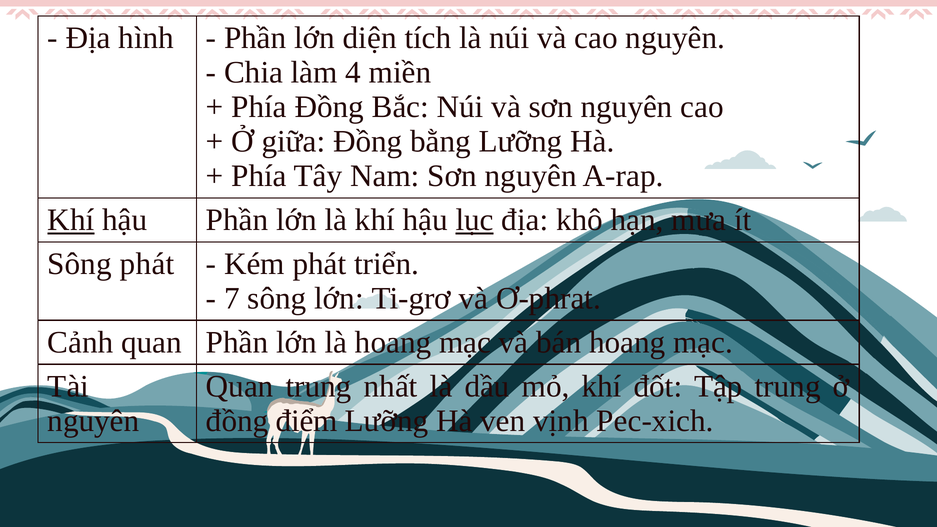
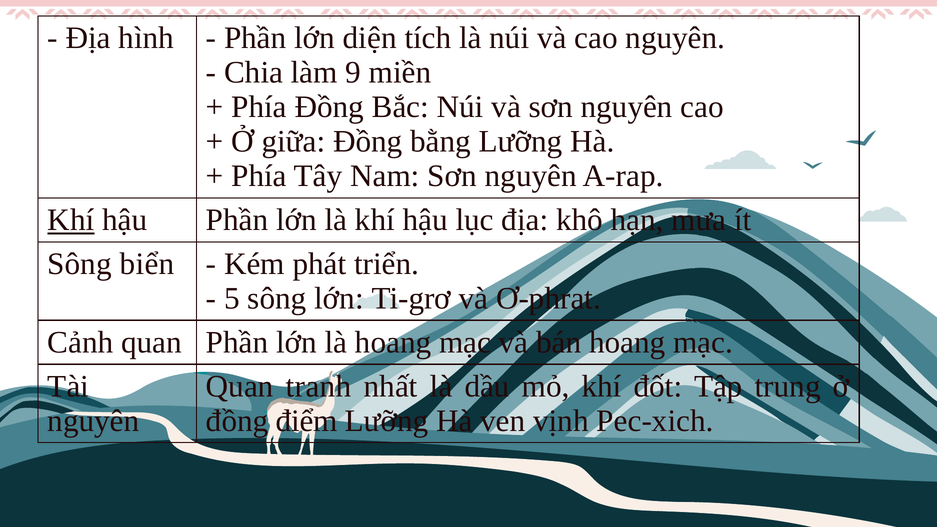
4: 4 -> 9
lục underline: present -> none
Sông phát: phát -> biển
7: 7 -> 5
Quan trung: trung -> tranh
